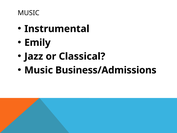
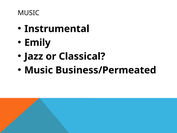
Business/Admissions: Business/Admissions -> Business/Permeated
